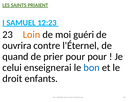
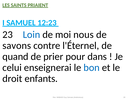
Loin colour: orange -> blue
guéri: guéri -> nous
ouvrira: ouvrira -> savons
pour pour: pour -> dans
